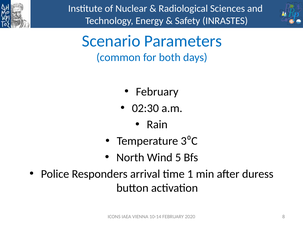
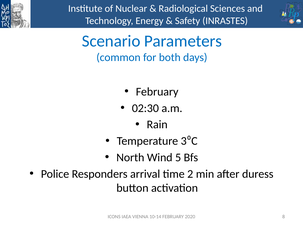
1: 1 -> 2
